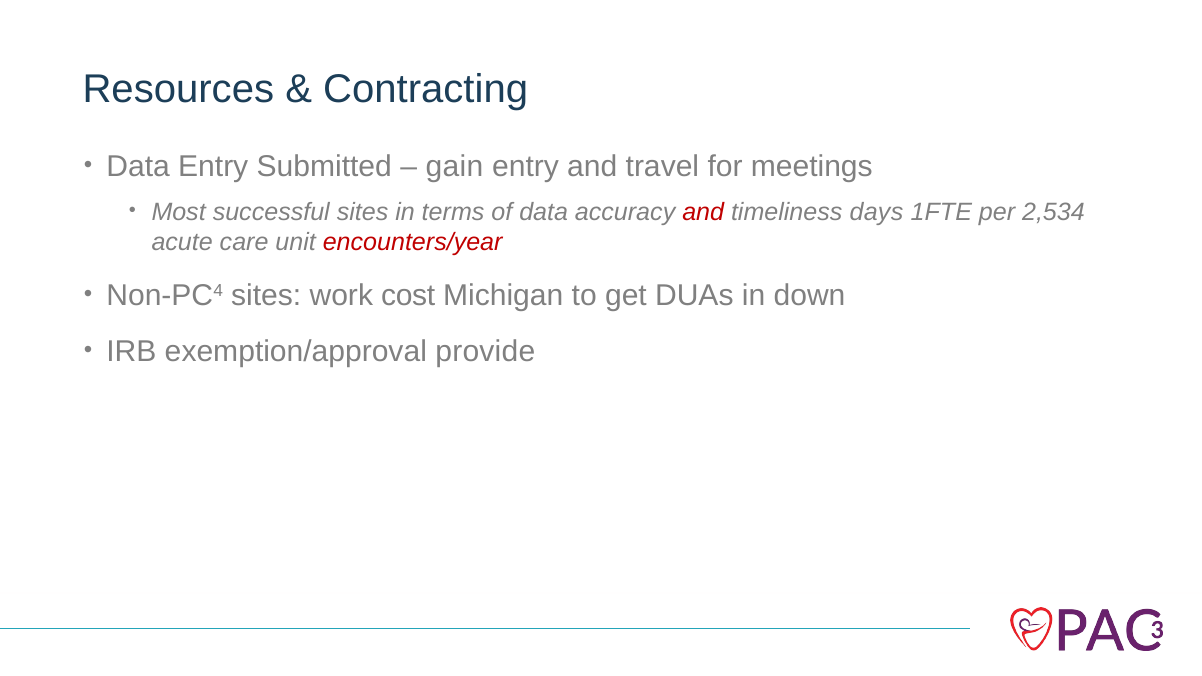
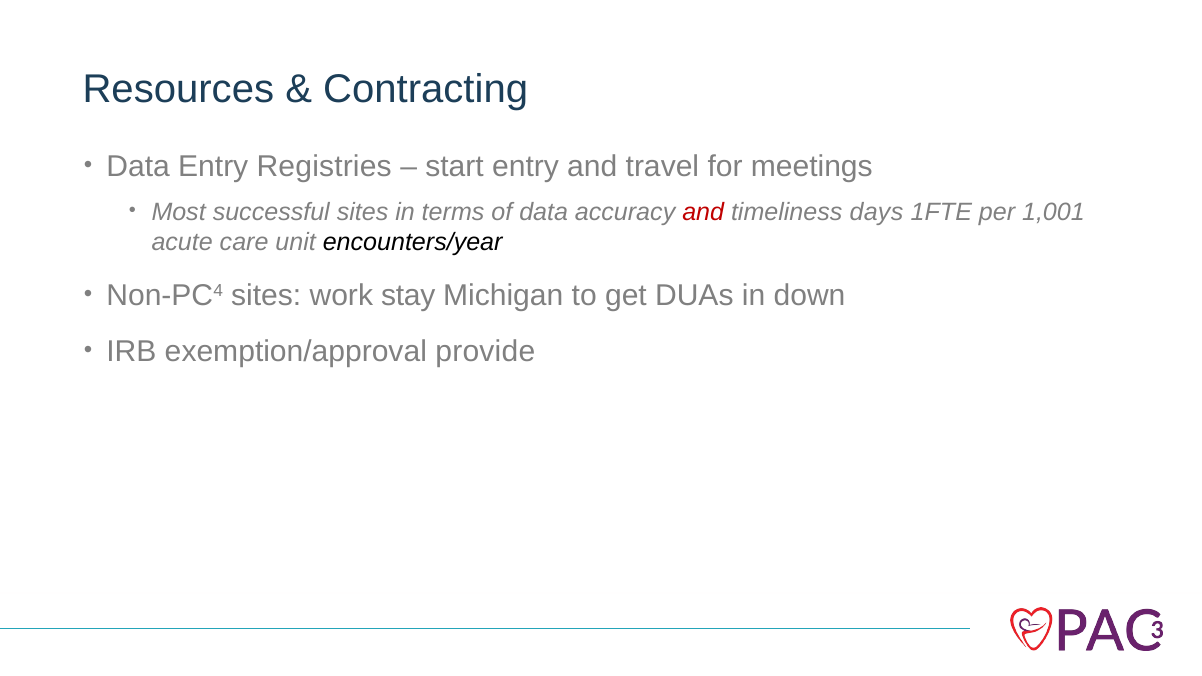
Submitted: Submitted -> Registries
gain: gain -> start
2,534: 2,534 -> 1,001
encounters/year colour: red -> black
cost: cost -> stay
